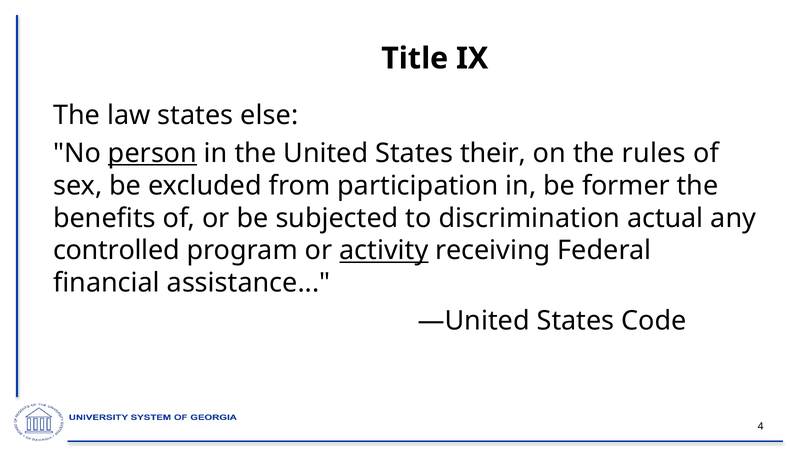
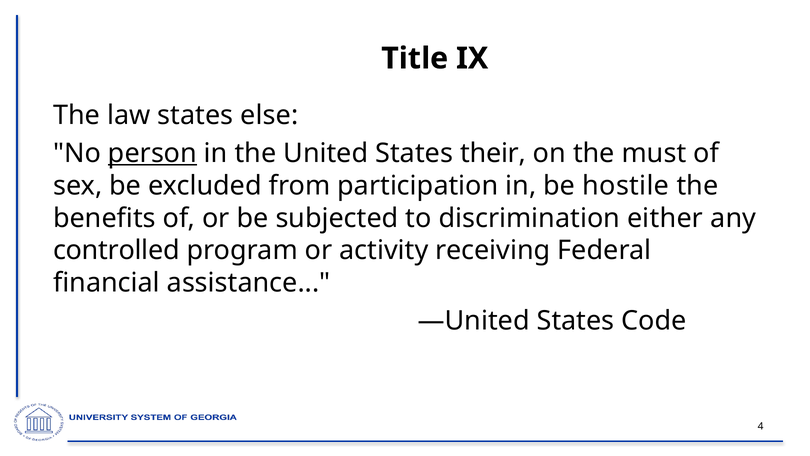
rules: rules -> must
former: former -> hostile
actual: actual -> either
activity underline: present -> none
